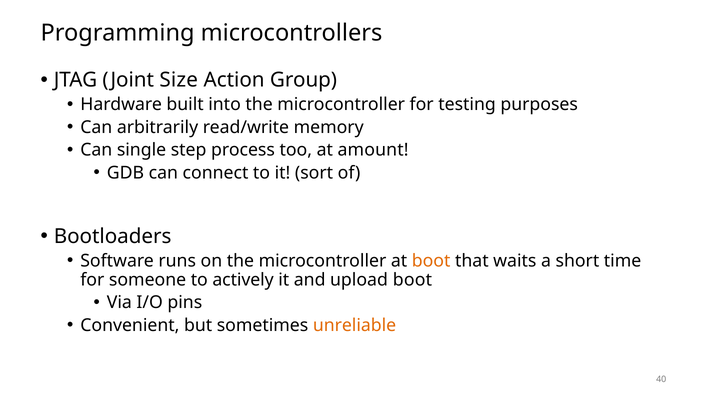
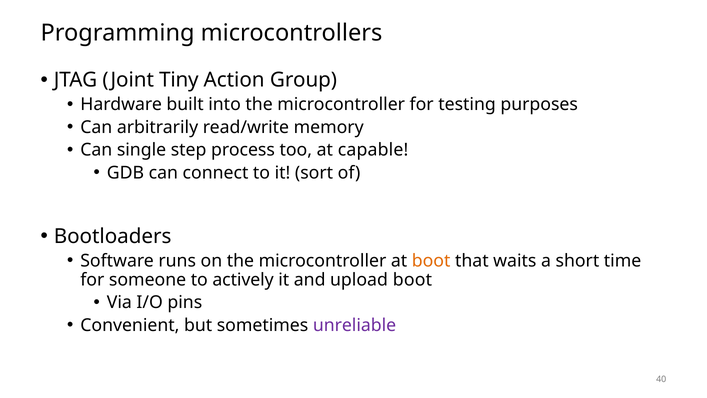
Size: Size -> Tiny
amount: amount -> capable
unreliable colour: orange -> purple
